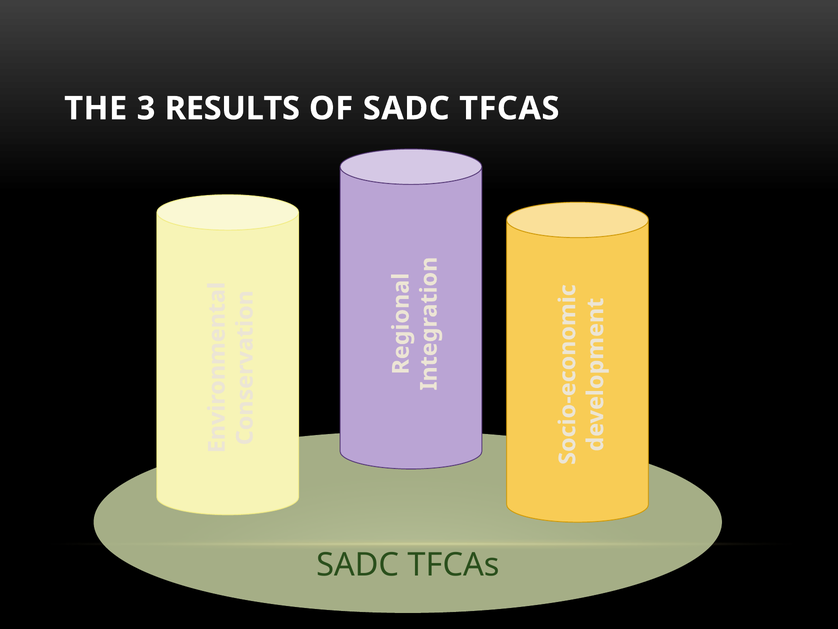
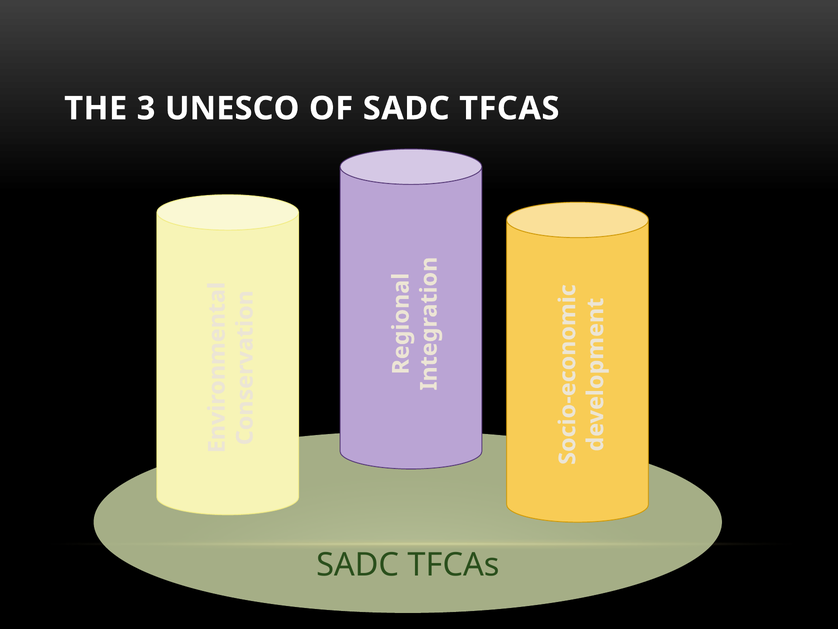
RESULTS: RESULTS -> UNESCO
